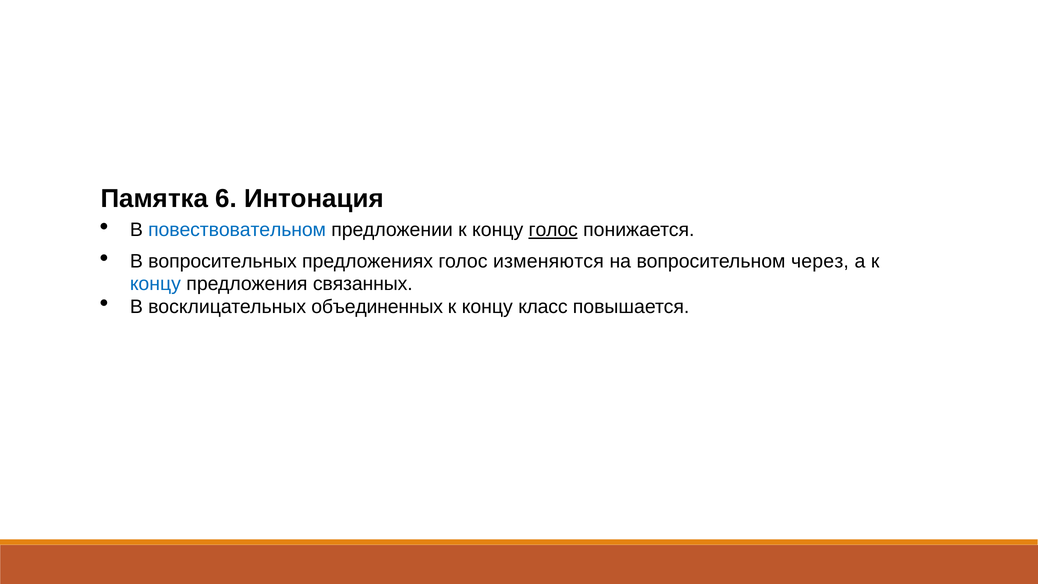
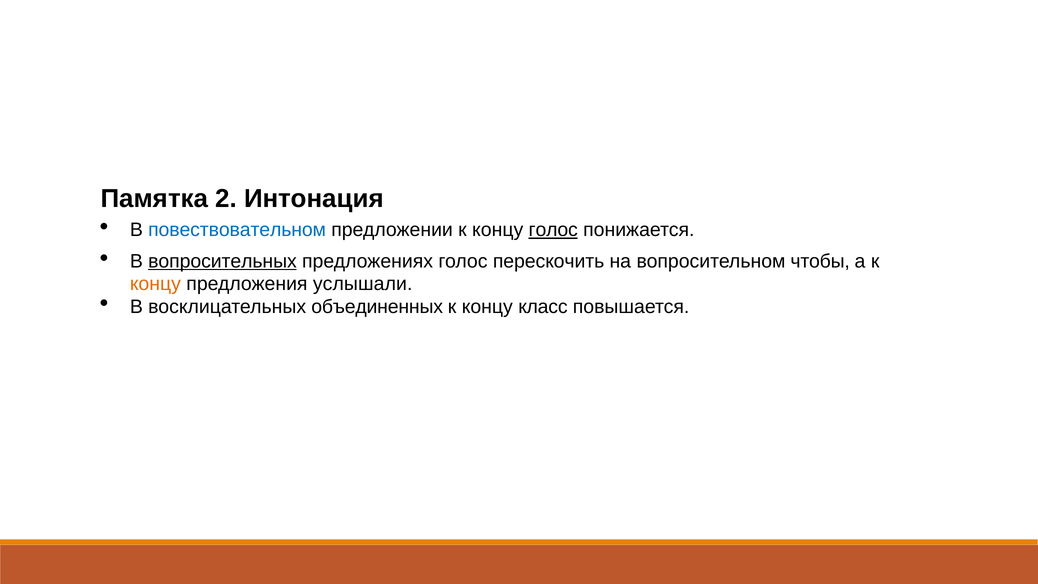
6: 6 -> 2
вопросительных underline: none -> present
изменяются: изменяются -> перескочить
через: через -> чтобы
концу at (155, 284) colour: blue -> orange
связанных: связанных -> услышали
